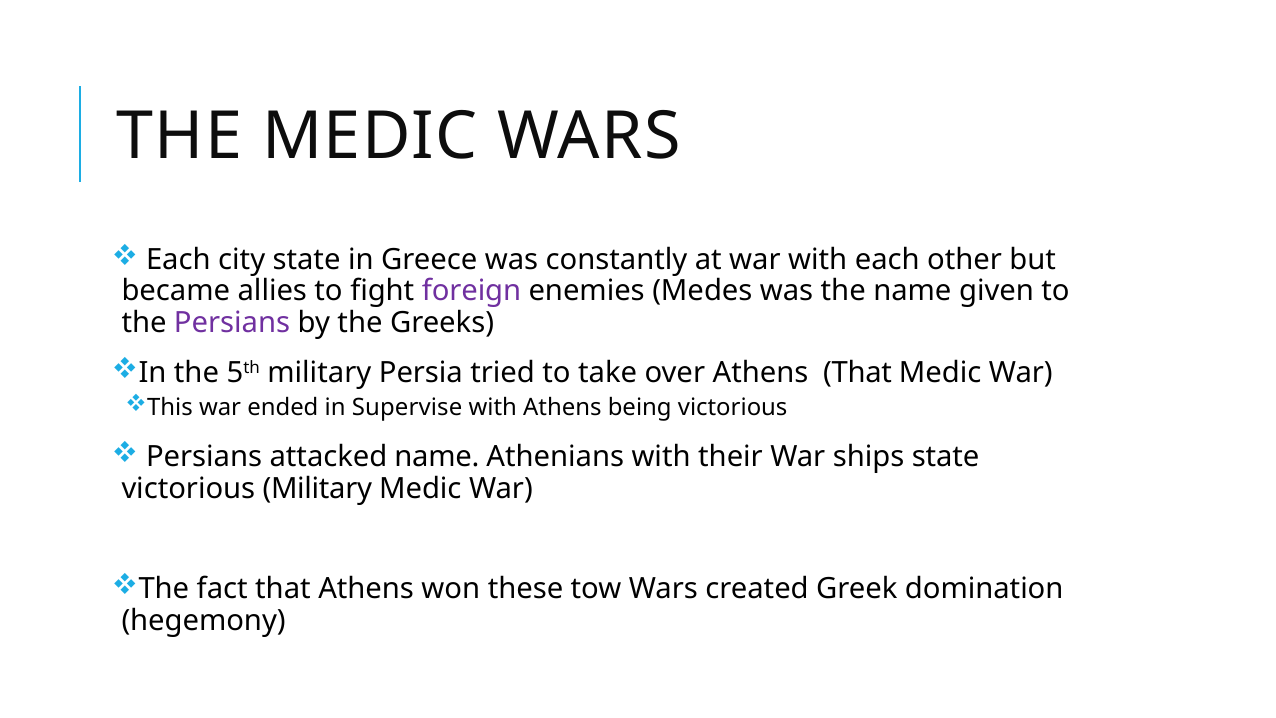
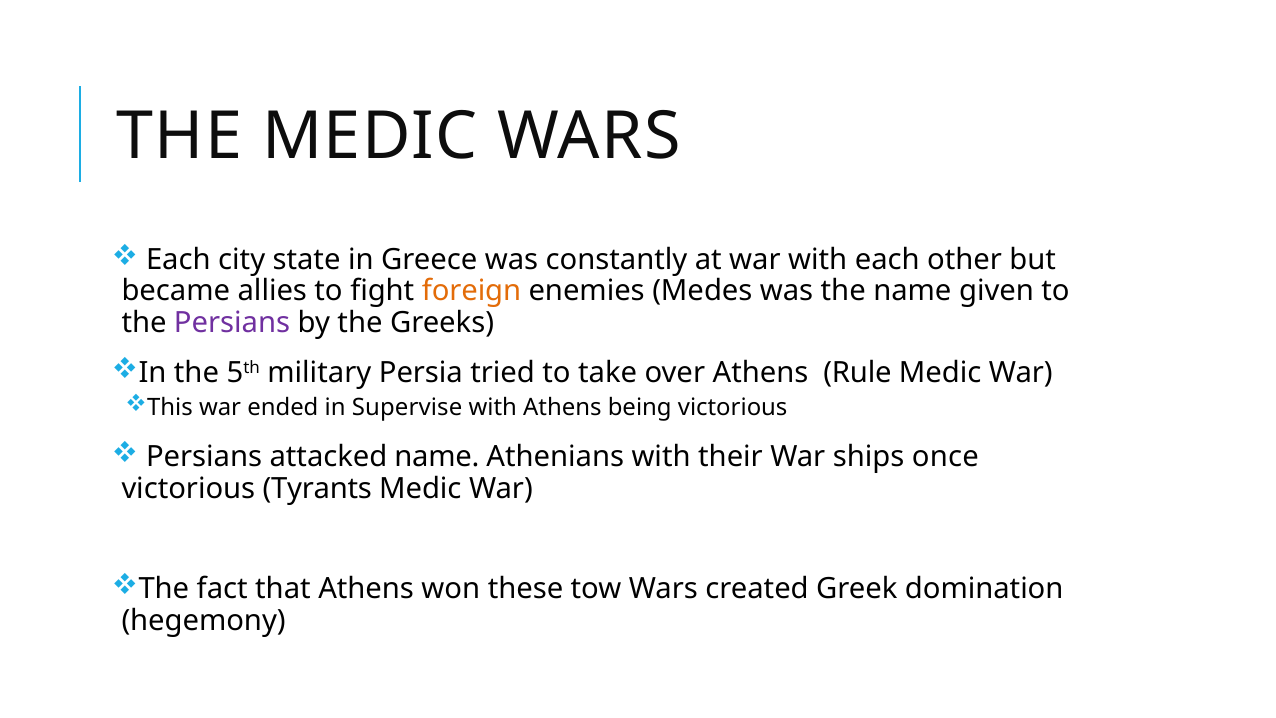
foreign colour: purple -> orange
Athens That: That -> Rule
ships state: state -> once
victorious Military: Military -> Tyrants
